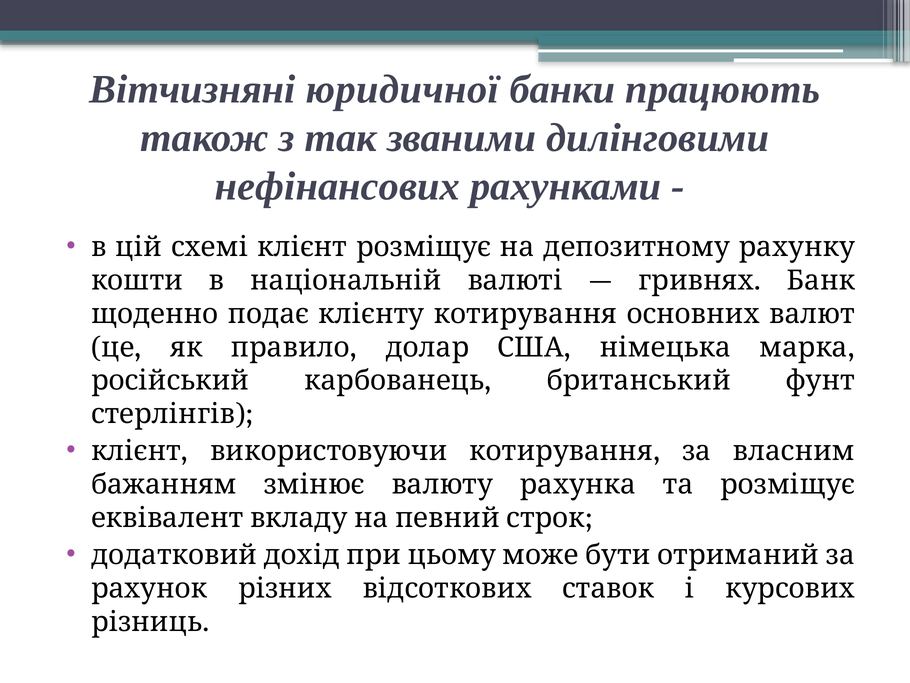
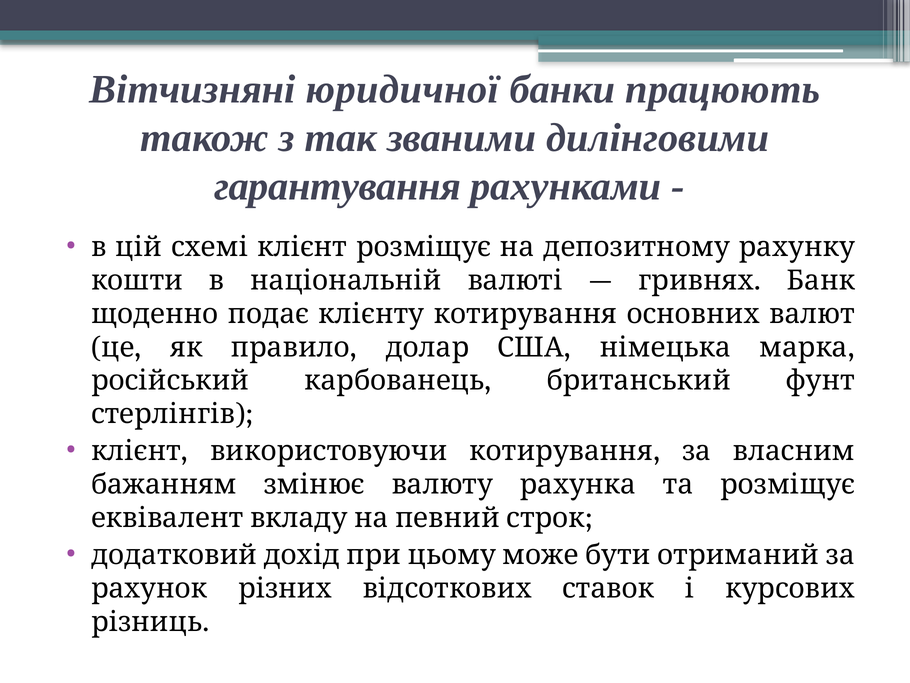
нефінансових: нефінансових -> гарантування
